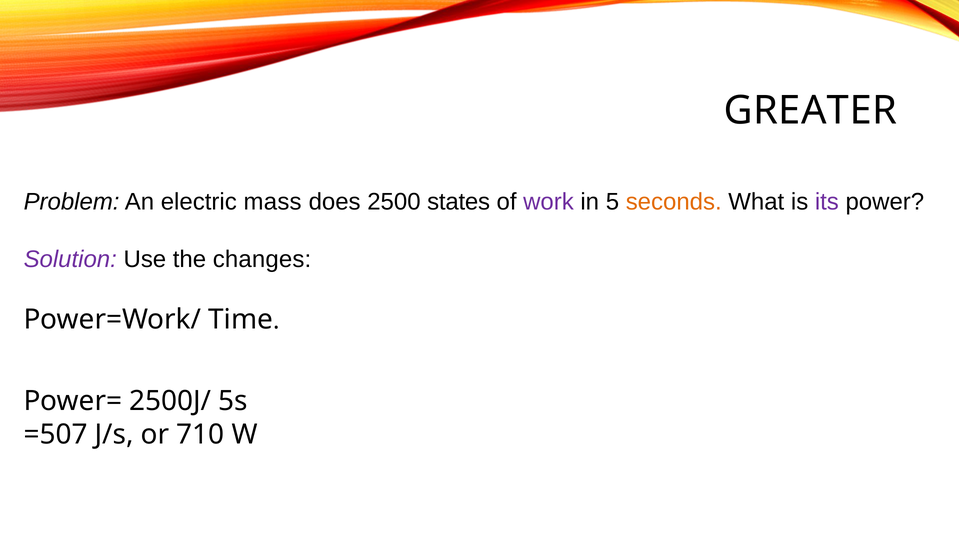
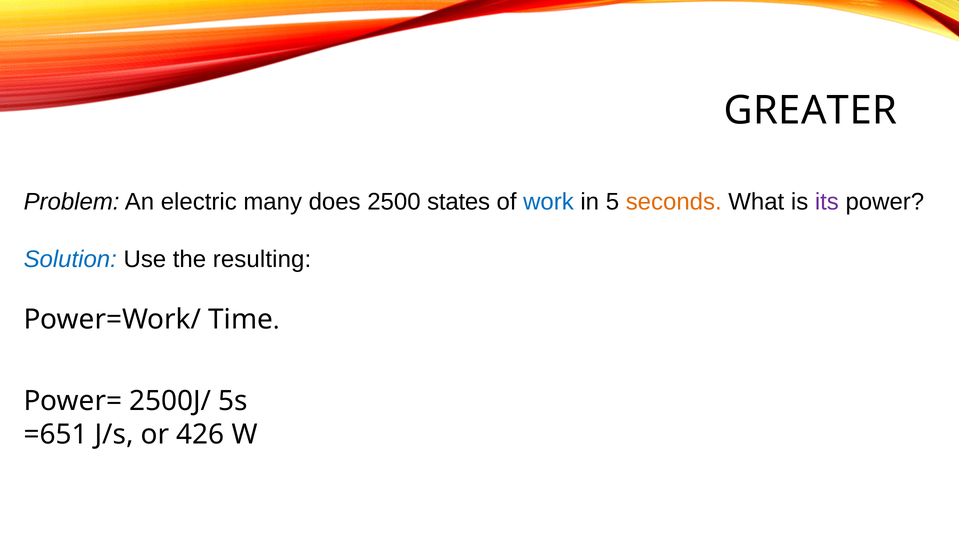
mass: mass -> many
work colour: purple -> blue
Solution colour: purple -> blue
changes: changes -> resulting
=507: =507 -> =651
710: 710 -> 426
